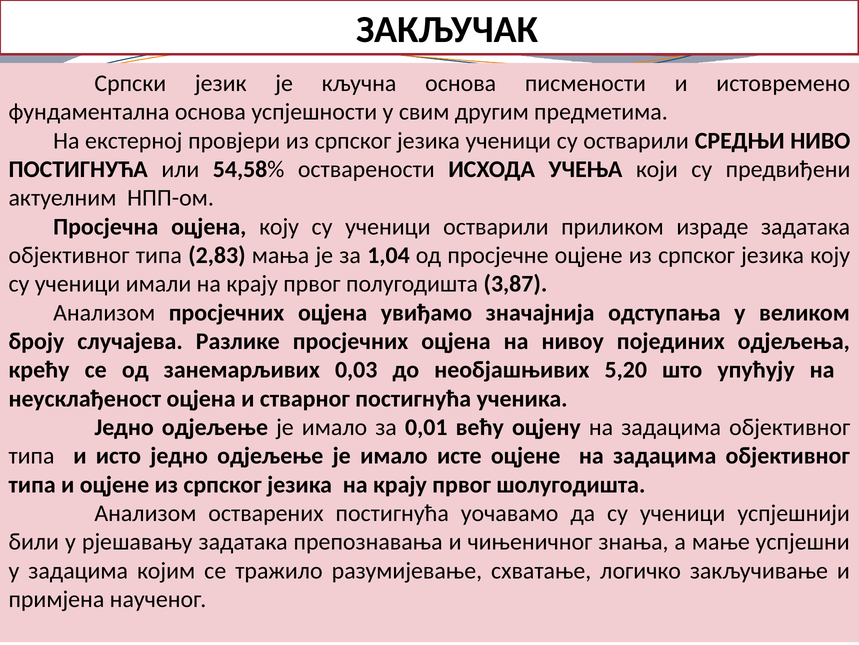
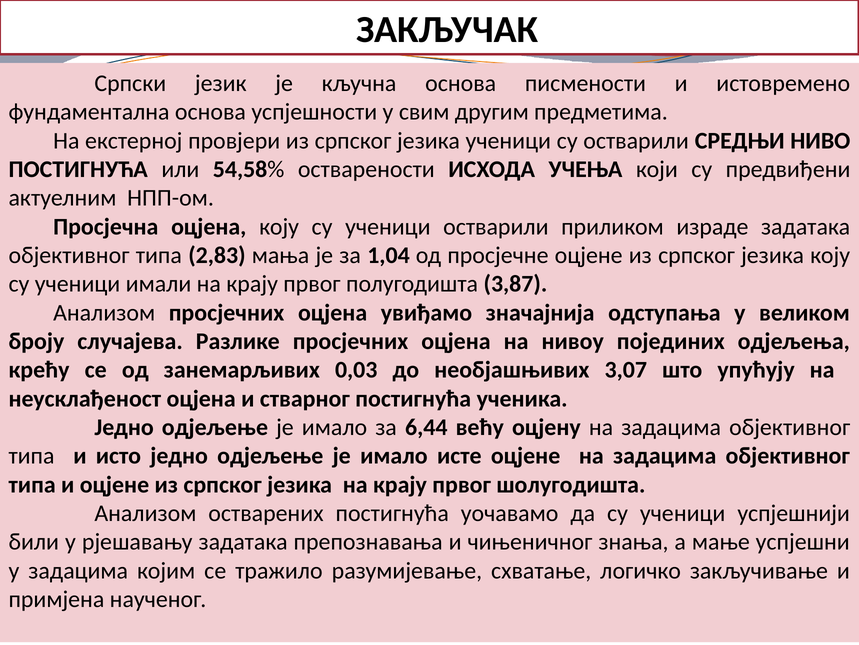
5,20: 5,20 -> 3,07
0,01: 0,01 -> 6,44
